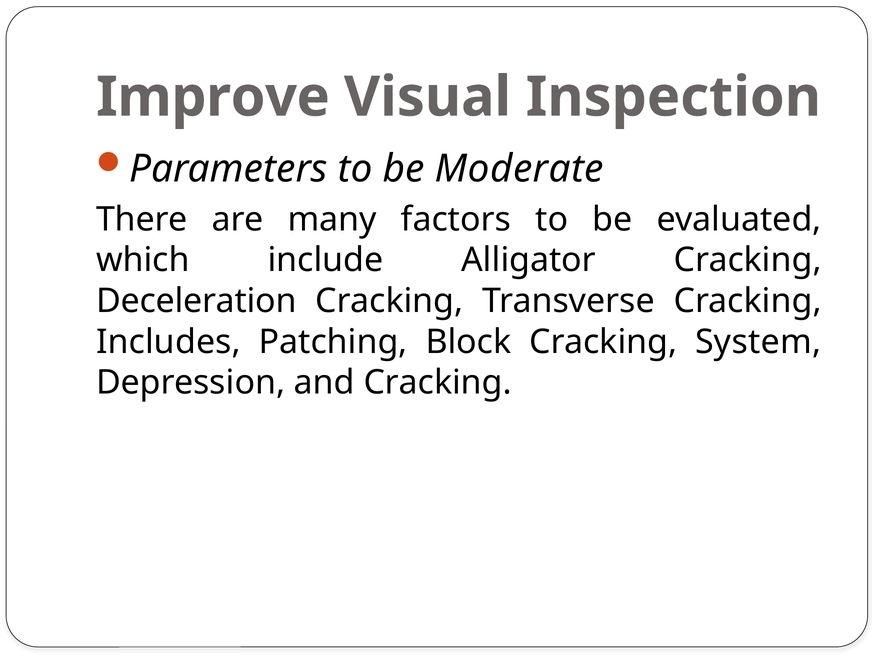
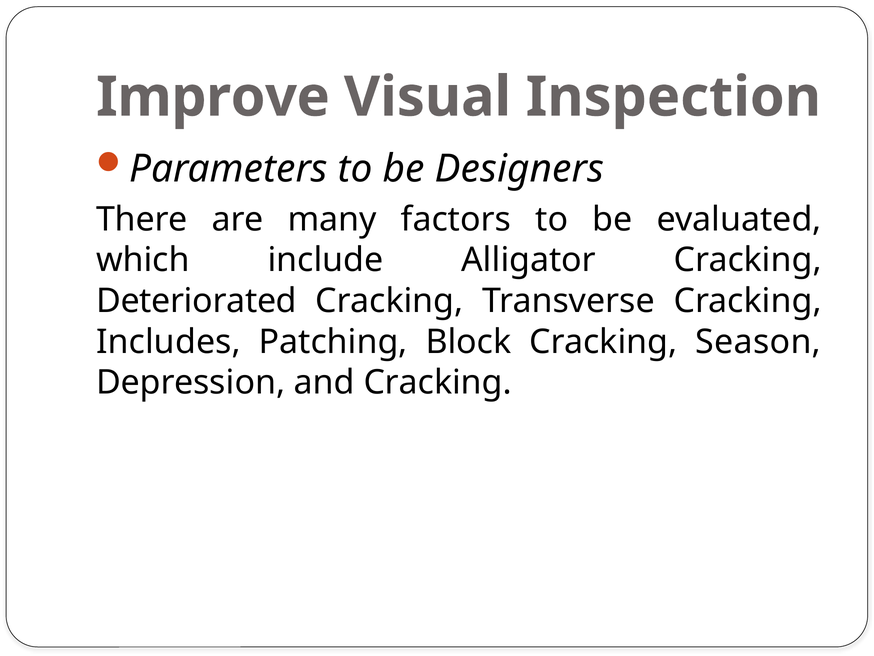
Moderate: Moderate -> Designers
Deceleration: Deceleration -> Deteriorated
System: System -> Season
